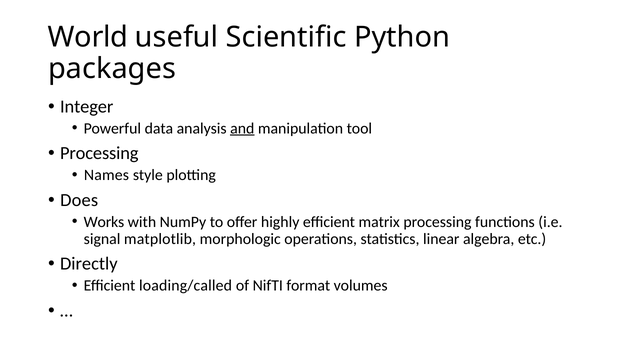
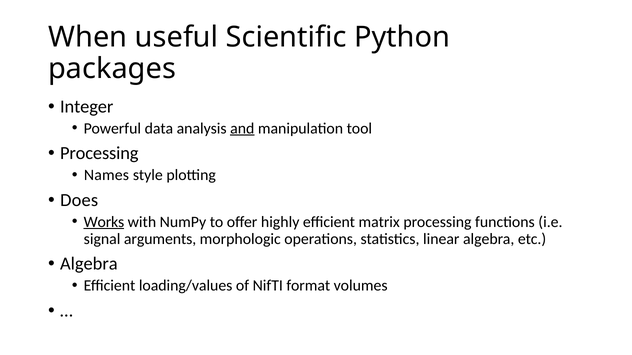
World: World -> When
Works underline: none -> present
matplotlib: matplotlib -> arguments
Directly at (89, 264): Directly -> Algebra
loading/called: loading/called -> loading/values
